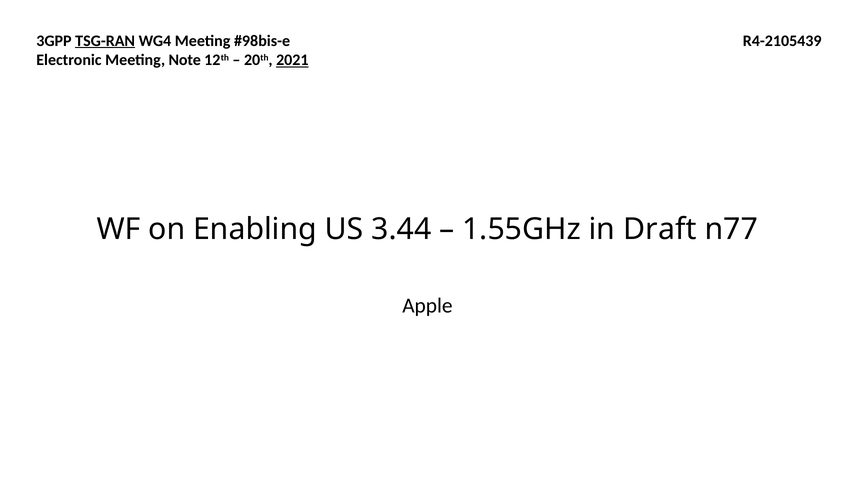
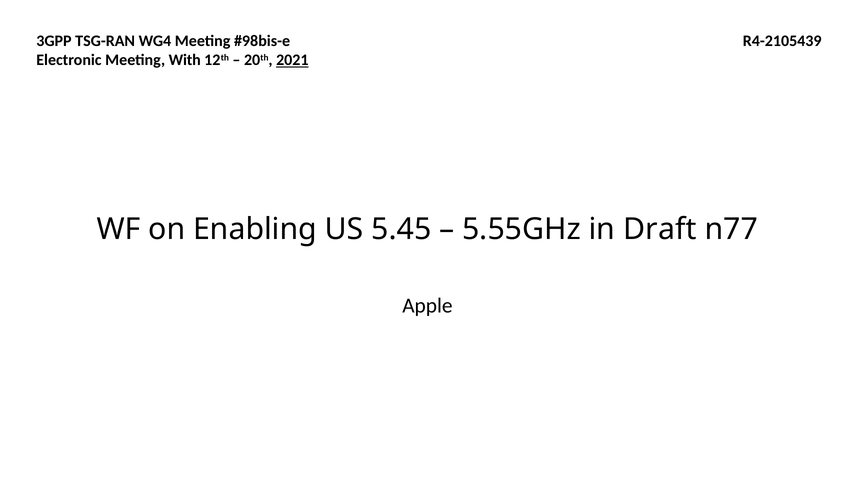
TSG-RAN underline: present -> none
Note: Note -> With
3.44: 3.44 -> 5.45
1.55GHz: 1.55GHz -> 5.55GHz
